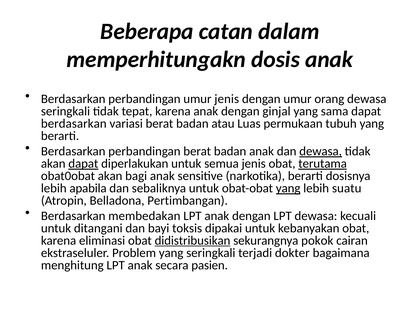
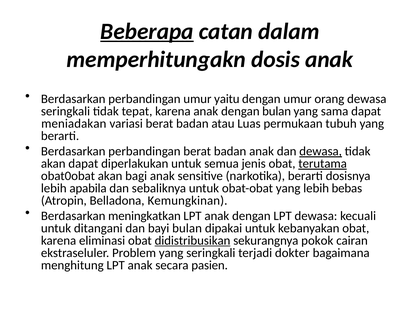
Beberapa underline: none -> present
umur jenis: jenis -> yaitu
dengan ginjal: ginjal -> bulan
berdasarkan at (74, 124): berdasarkan -> meniadakan
dapat at (83, 164) underline: present -> none
yang at (288, 188) underline: present -> none
suatu: suatu -> bebas
Pertimbangan: Pertimbangan -> Kemungkinan
membedakan: membedakan -> meningkatkan
bayi toksis: toksis -> bulan
